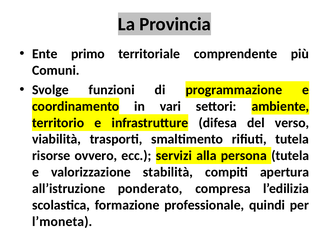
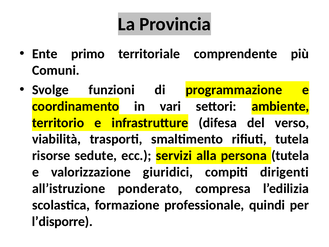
ovvero: ovvero -> sedute
stabilità: stabilità -> giuridici
apertura: apertura -> dirigenti
l’moneta: l’moneta -> l’disporre
